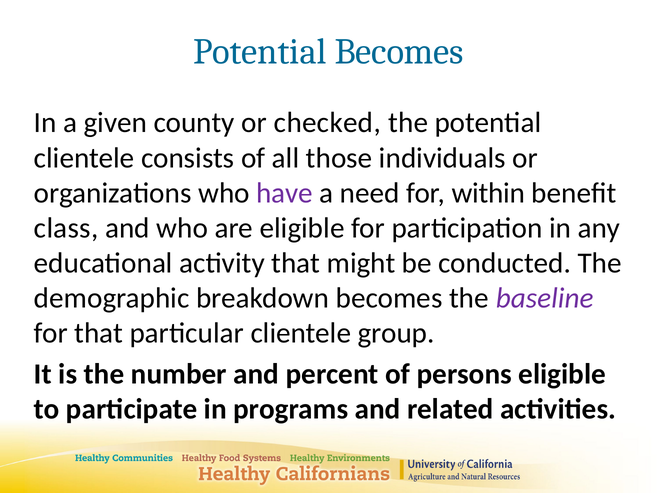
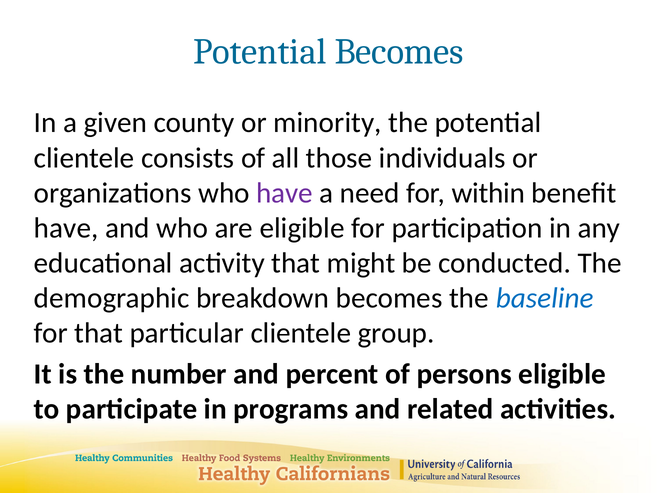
checked: checked -> minority
class at (66, 228): class -> have
baseline colour: purple -> blue
